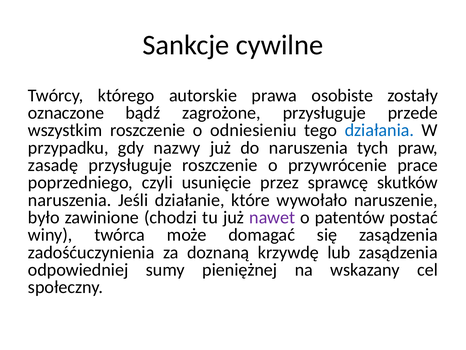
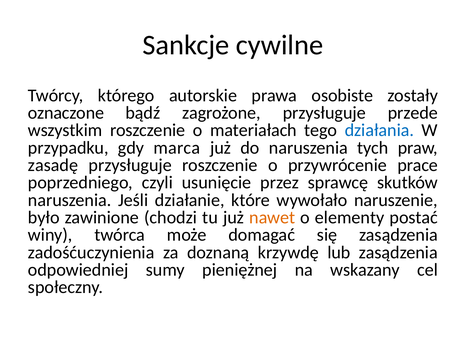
odniesieniu: odniesieniu -> materiałach
nazwy: nazwy -> marca
nawet colour: purple -> orange
patentów: patentów -> elementy
